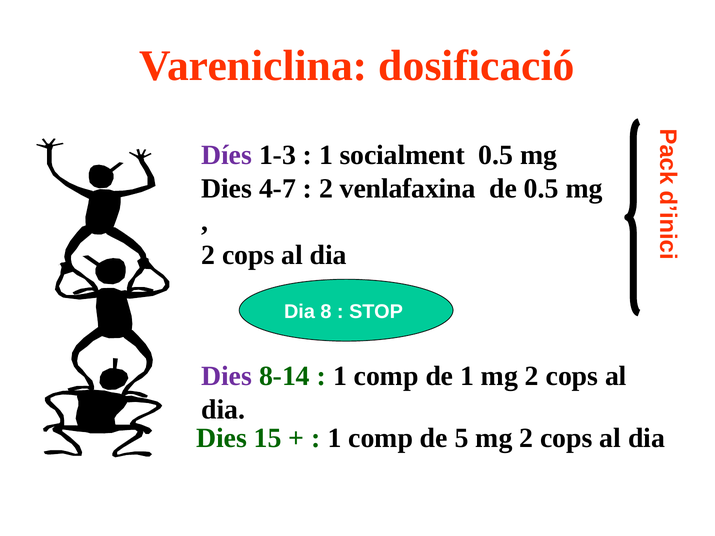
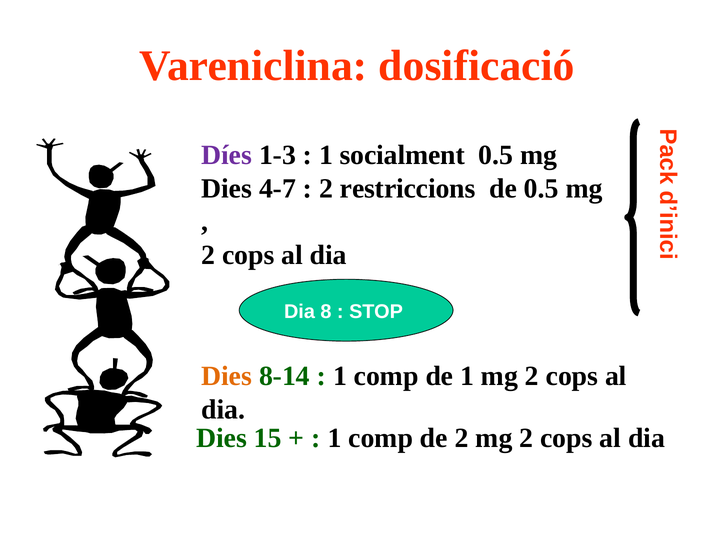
venlafaxina: venlafaxina -> restriccions
Dies at (227, 376) colour: purple -> orange
de 5: 5 -> 2
